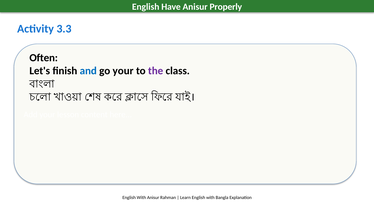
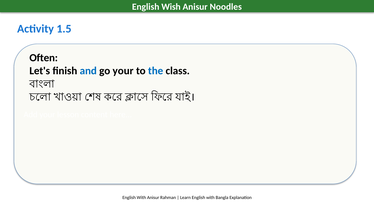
Have: Have -> Wish
Properly: Properly -> Noodles
3.3: 3.3 -> 1.5
the colour: purple -> blue
